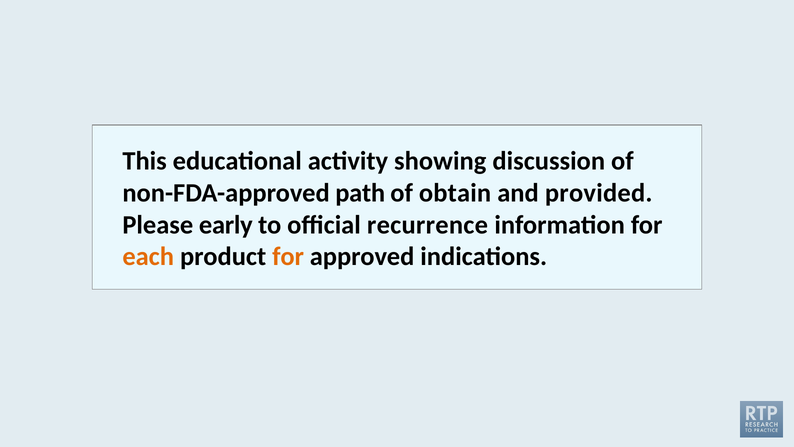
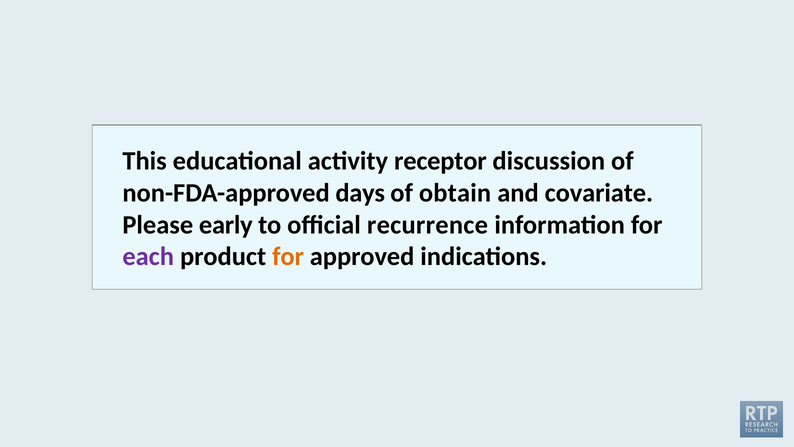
showing: showing -> receptor
path: path -> days
provided: provided -> covariate
each colour: orange -> purple
